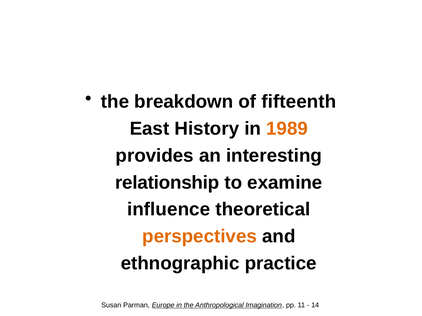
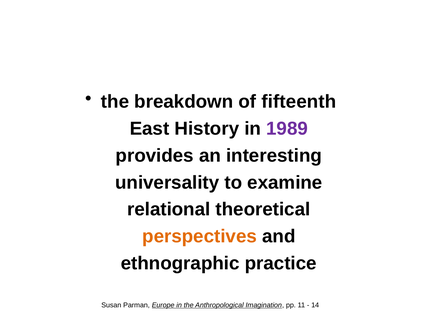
1989 colour: orange -> purple
relationship: relationship -> universality
influence: influence -> relational
